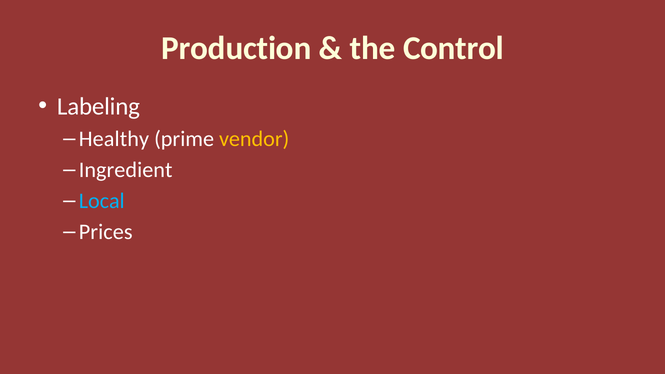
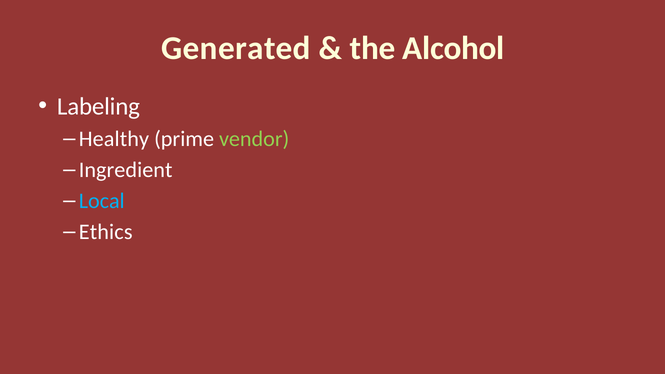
Production: Production -> Generated
Control: Control -> Alcohol
vendor colour: yellow -> light green
Prices: Prices -> Ethics
